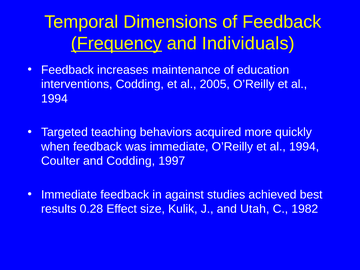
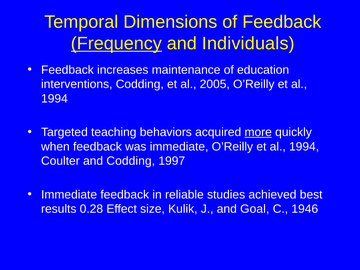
more underline: none -> present
against: against -> reliable
Utah: Utah -> Goal
1982: 1982 -> 1946
